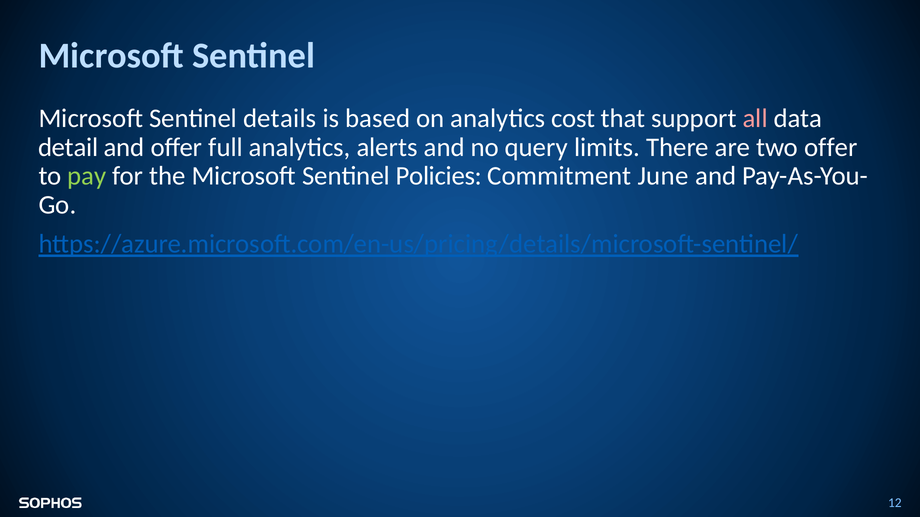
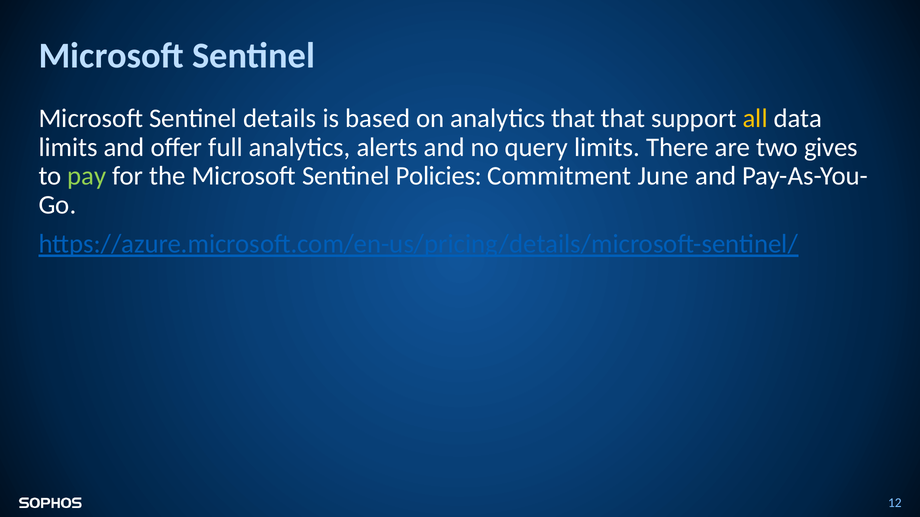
analytics cost: cost -> that
all colour: pink -> yellow
detail at (68, 147): detail -> limits
two offer: offer -> gives
